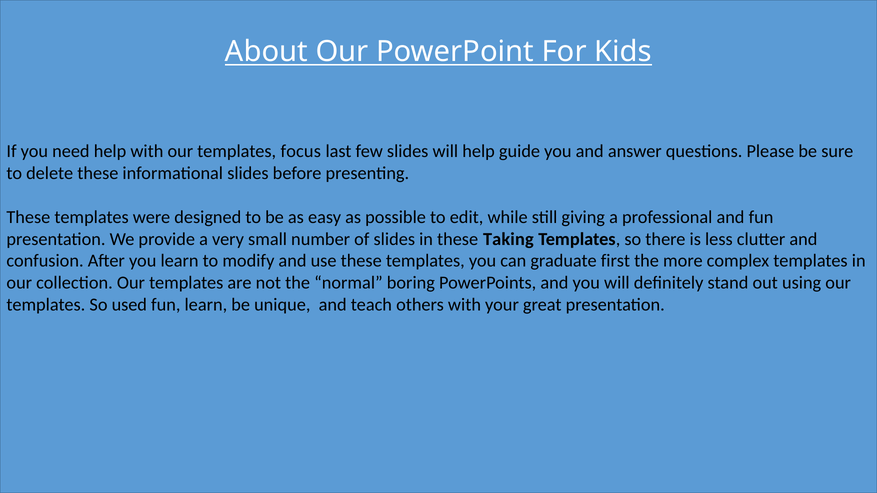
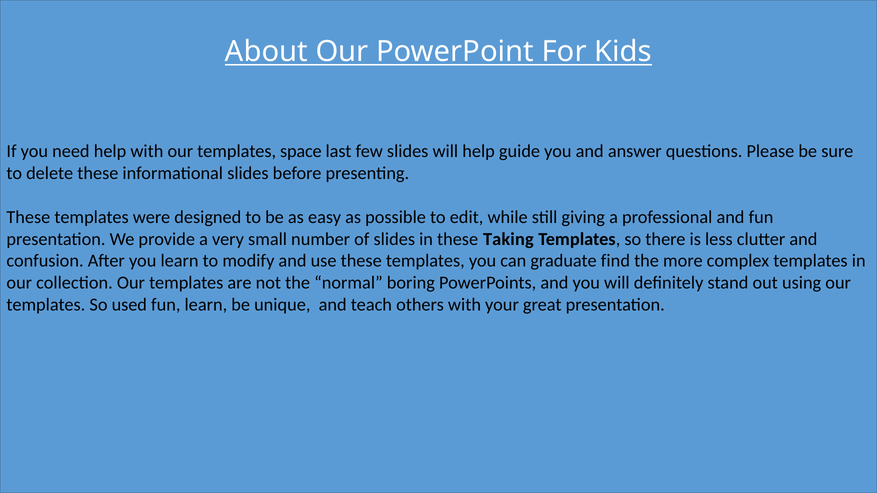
focus: focus -> space
first: first -> find
